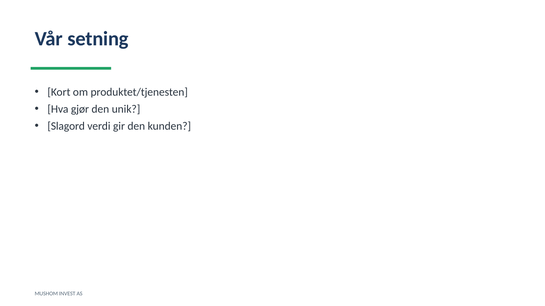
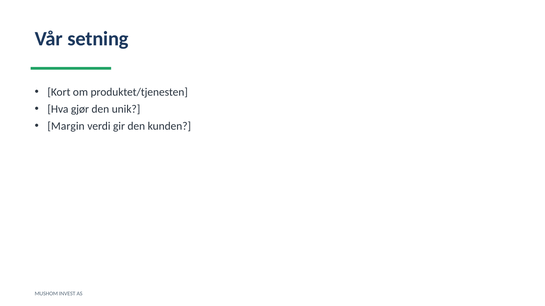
Slagord: Slagord -> Margin
